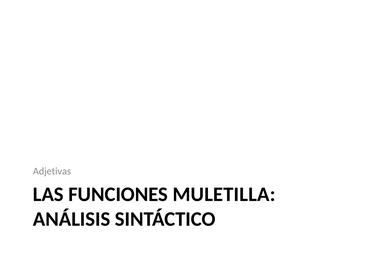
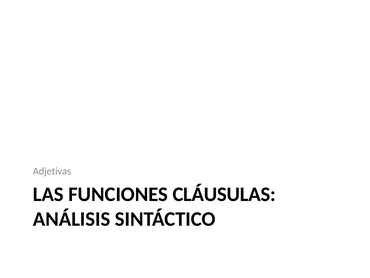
MULETILLA: MULETILLA -> CLÁUSULAS
